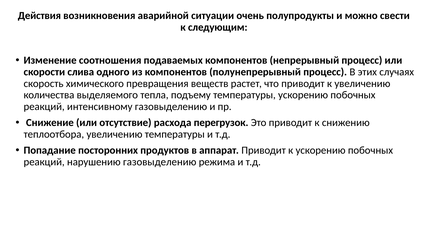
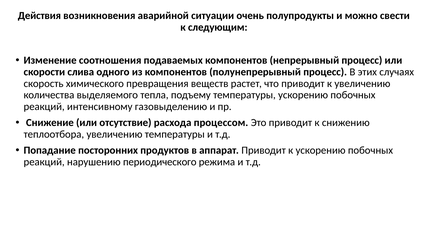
перегрузок: перегрузок -> процессом
нарушению газовыделению: газовыделению -> периодического
